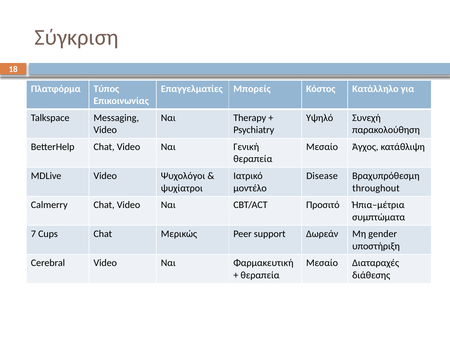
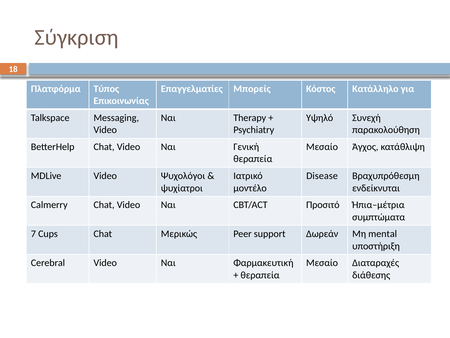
throughout: throughout -> ενδείκνυται
gender: gender -> mental
